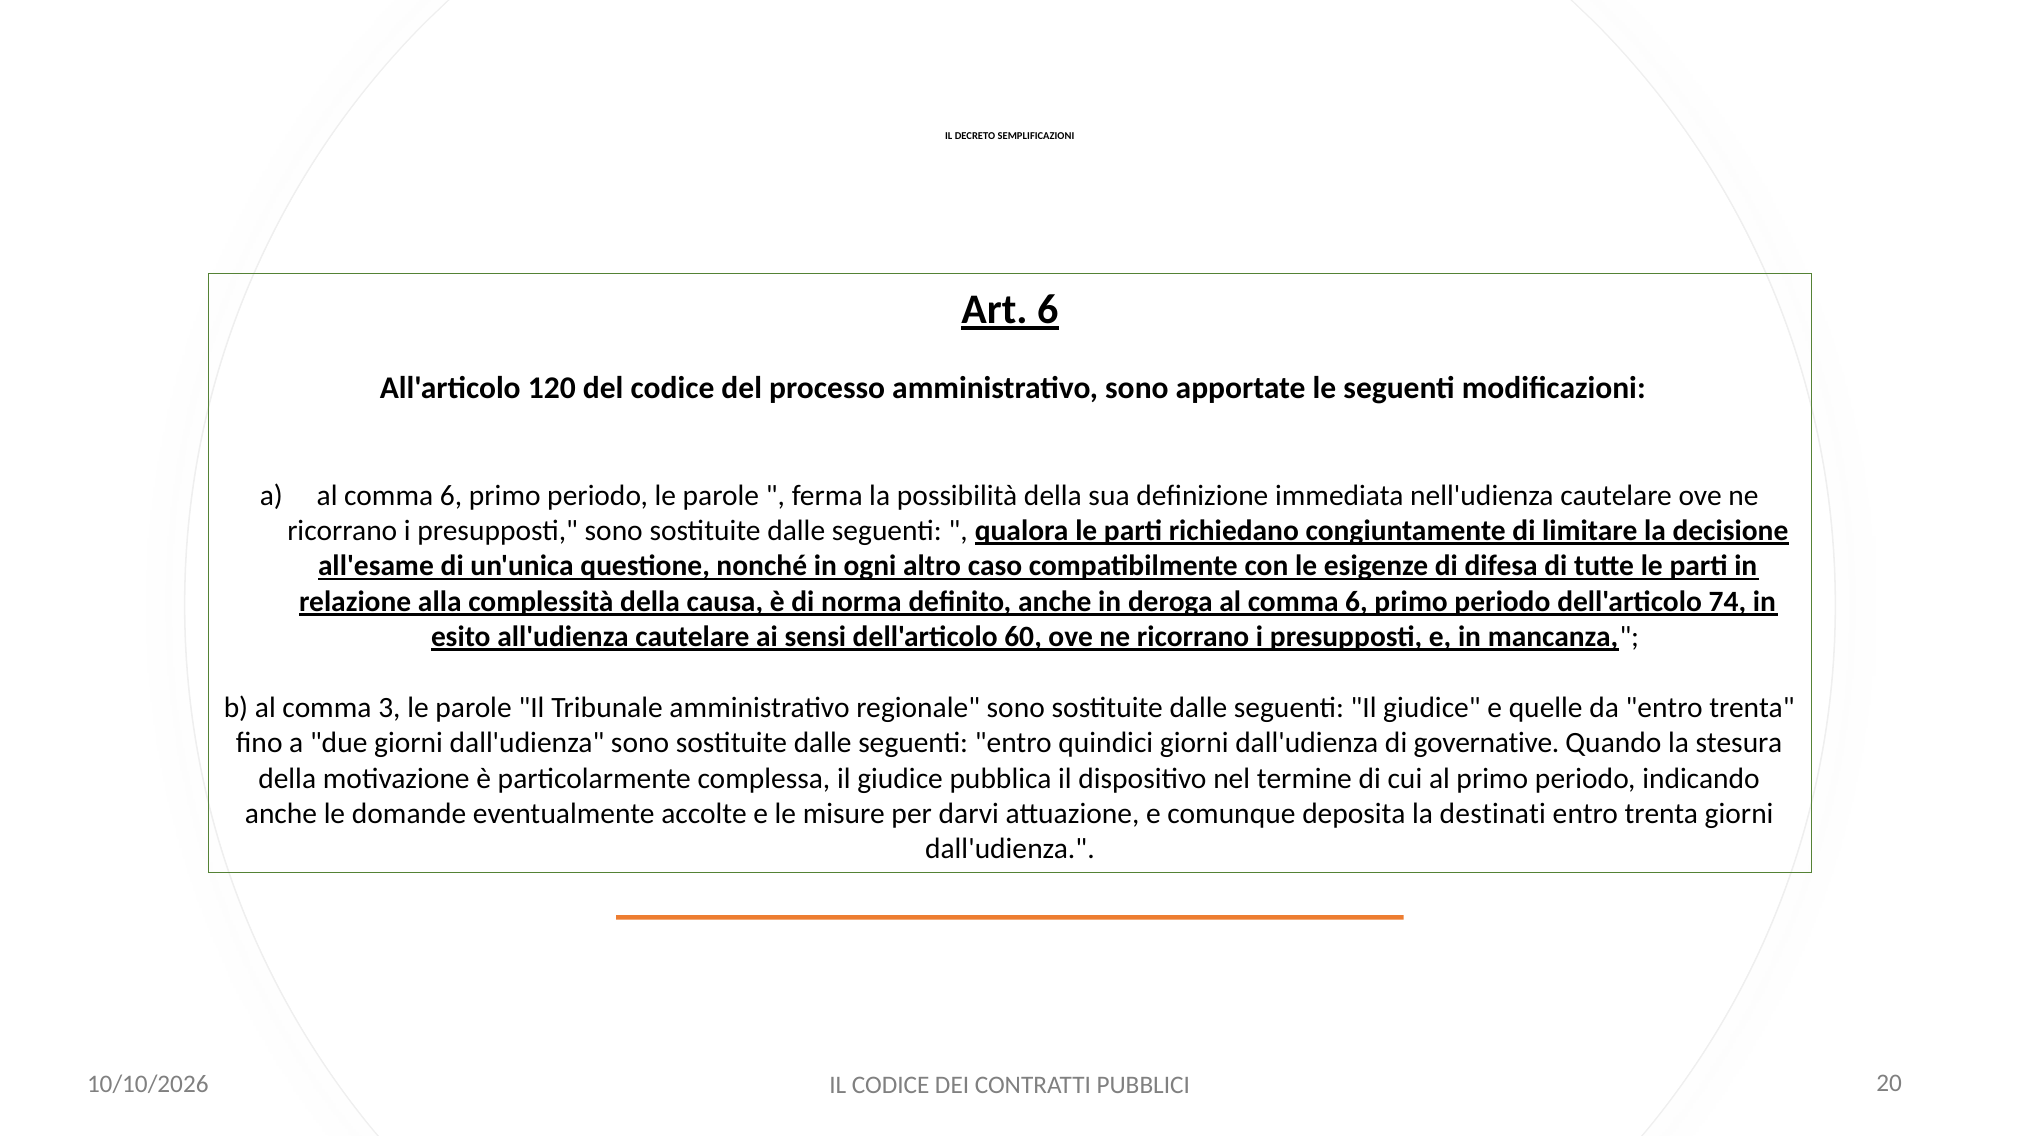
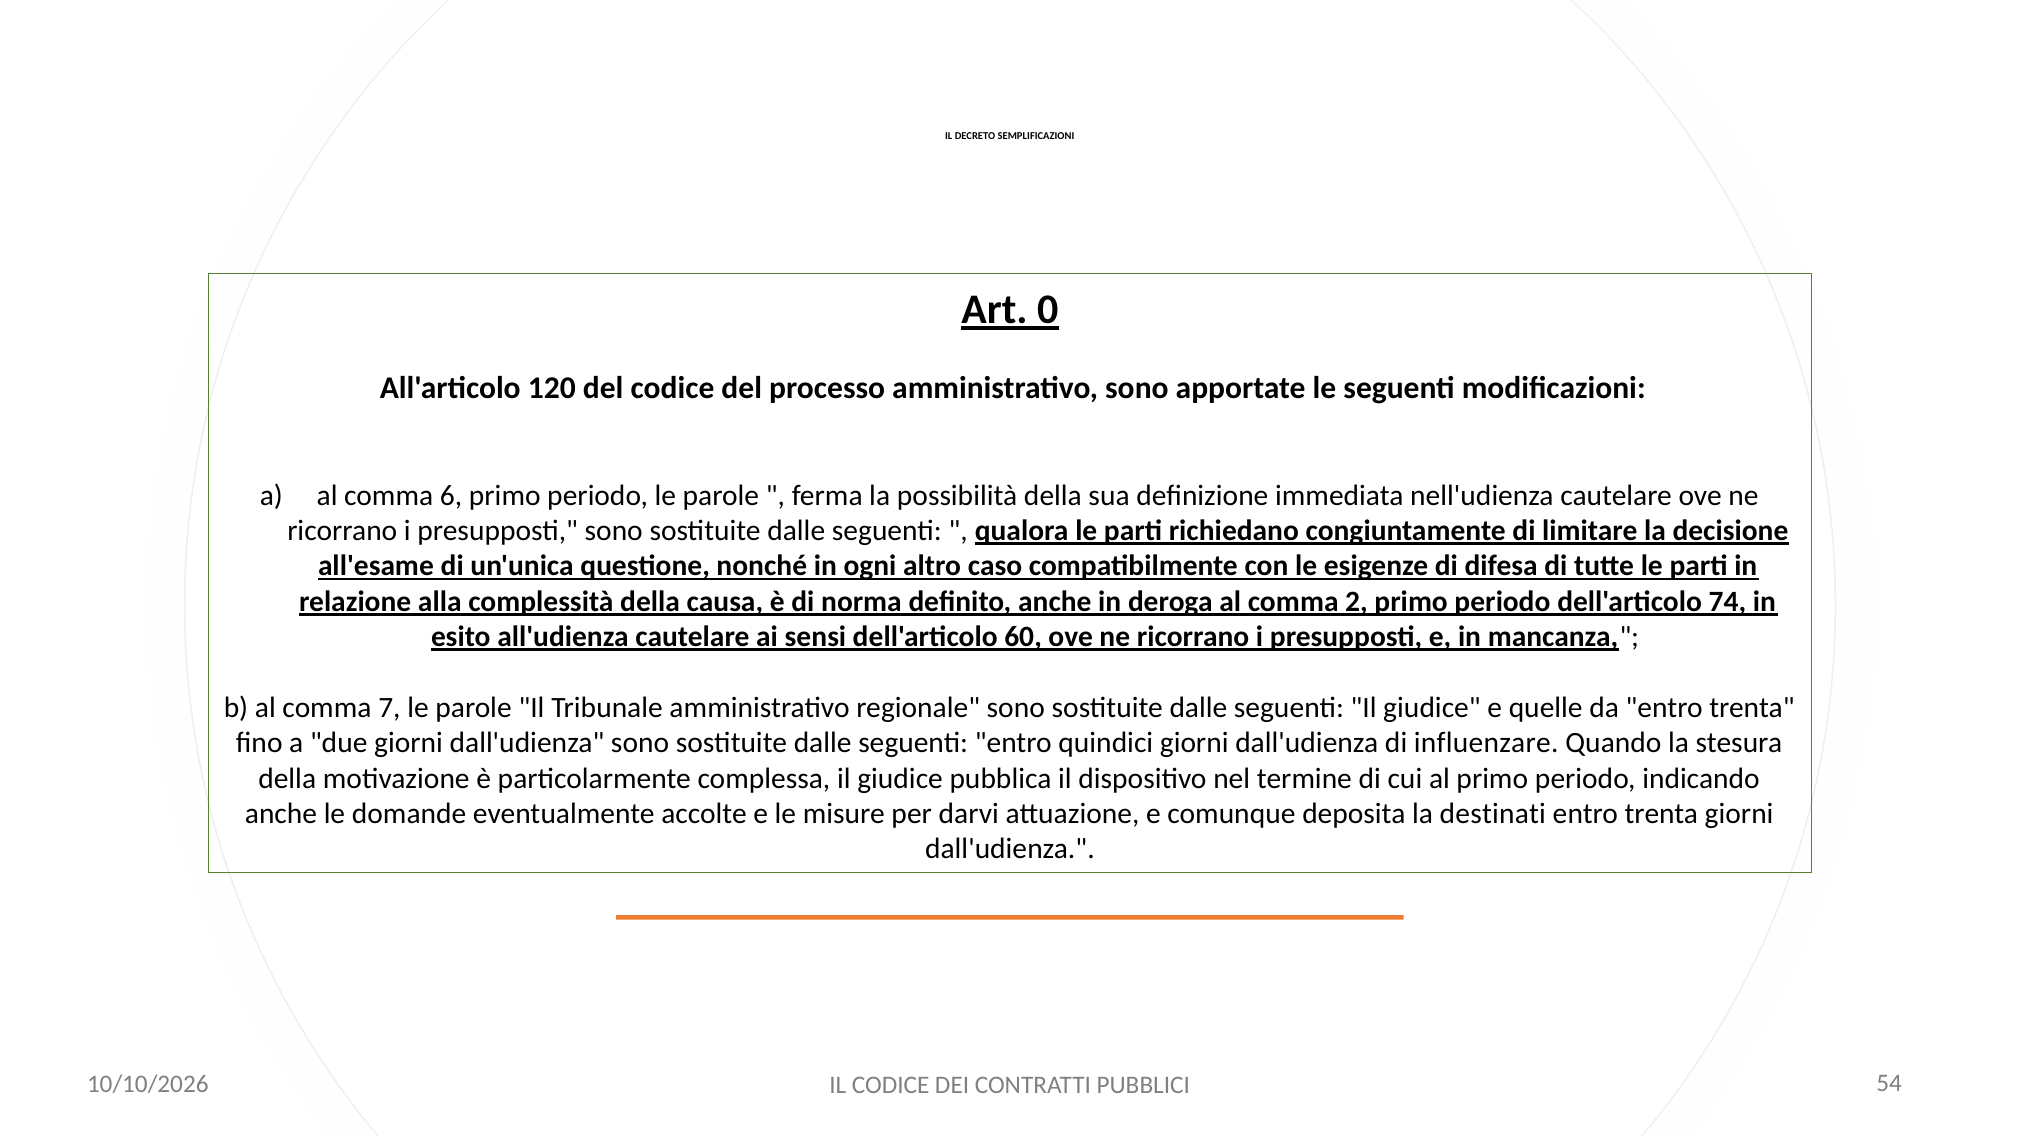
Art 6: 6 -> 0
deroga al comma 6: 6 -> 2
3: 3 -> 7
governative: governative -> influenzare
20: 20 -> 54
